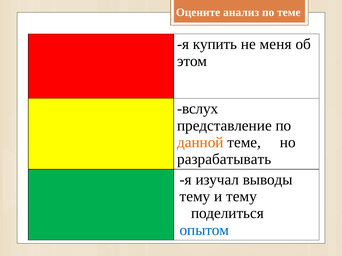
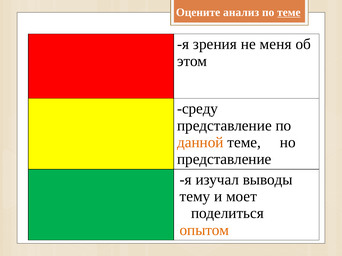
теме at (289, 12) underline: none -> present
купить: купить -> зрения
вслух: вслух -> среду
разрабатывать at (224, 160): разрабатывать -> представление
и тему: тему -> моет
опытом colour: blue -> orange
